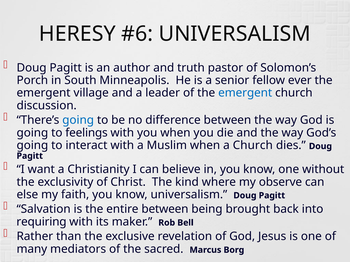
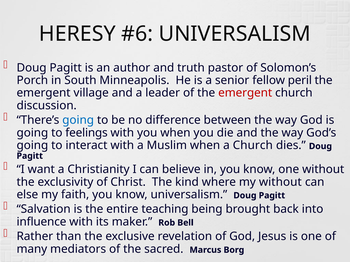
ever: ever -> peril
emergent at (245, 93) colour: blue -> red
my observe: observe -> without
entire between: between -> teaching
requiring: requiring -> influence
